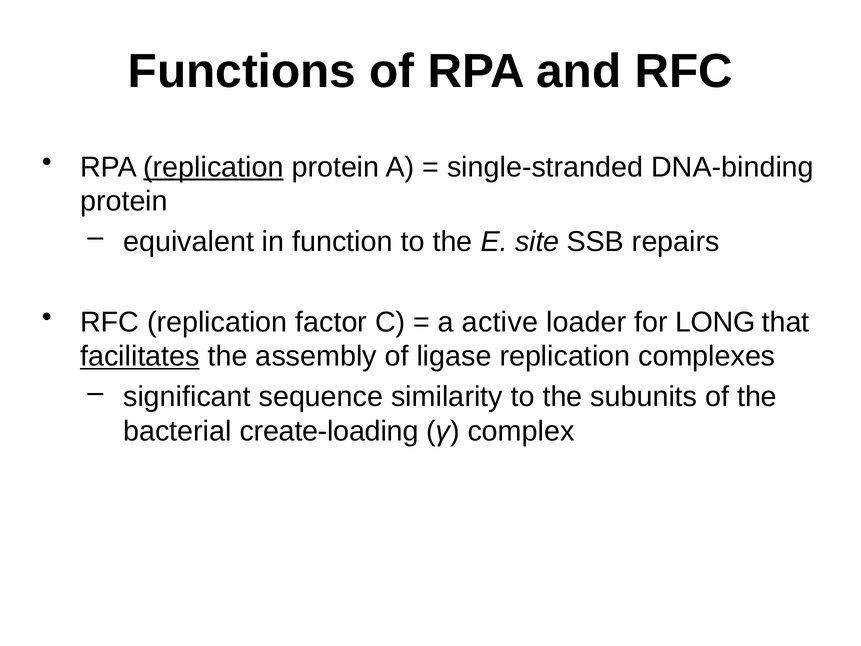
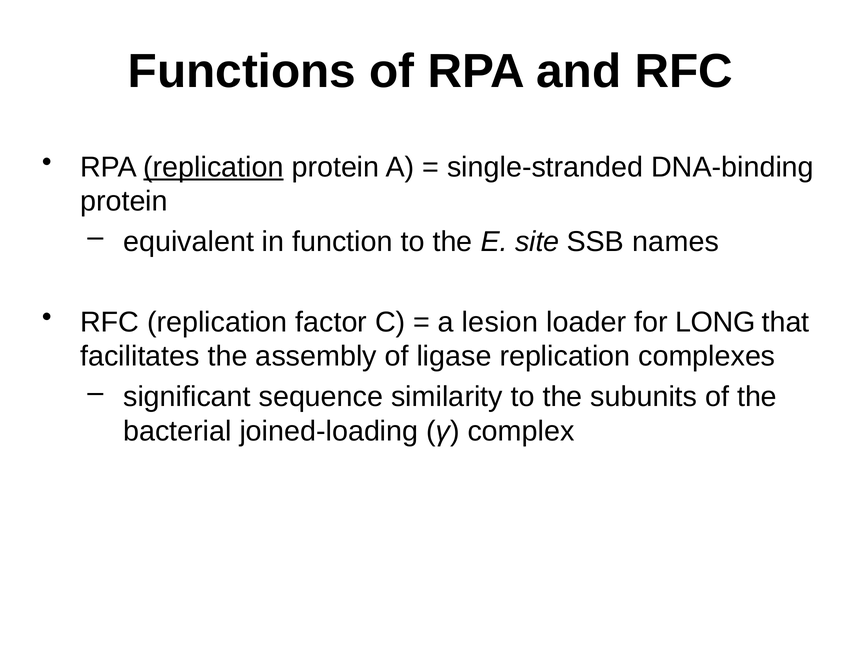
repairs: repairs -> names
active: active -> lesion
facilitates underline: present -> none
create-loading: create-loading -> joined-loading
